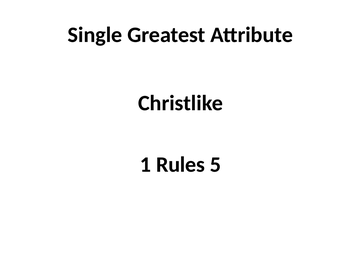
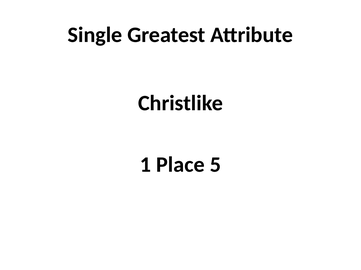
Rules: Rules -> Place
